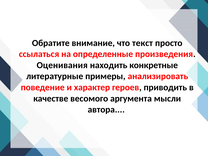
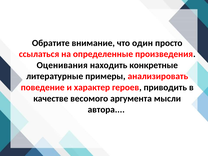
текст: текст -> один
